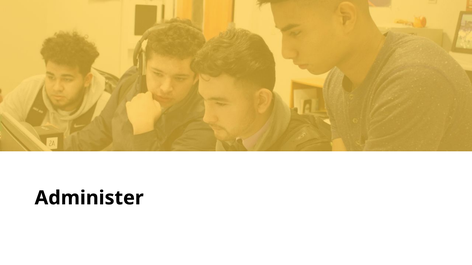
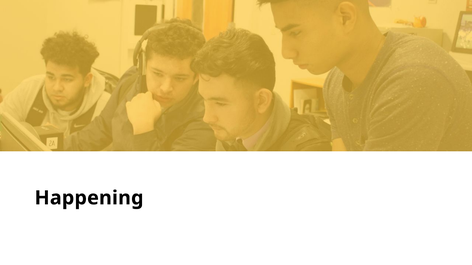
Administer: Administer -> Happening
